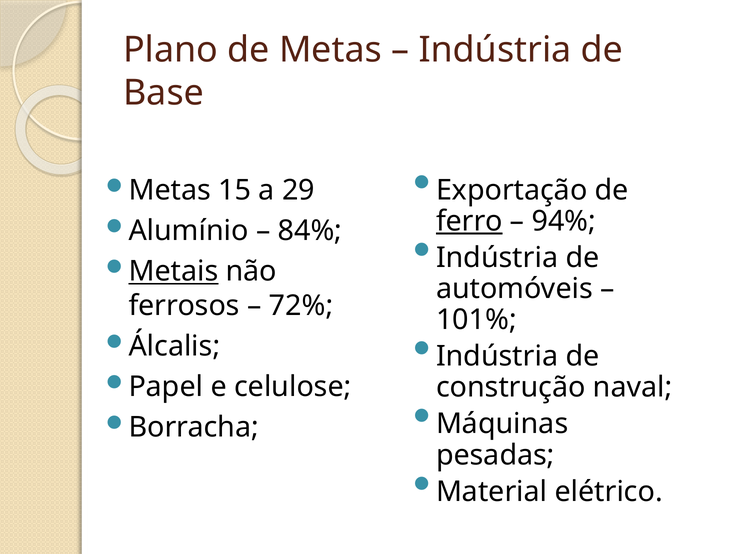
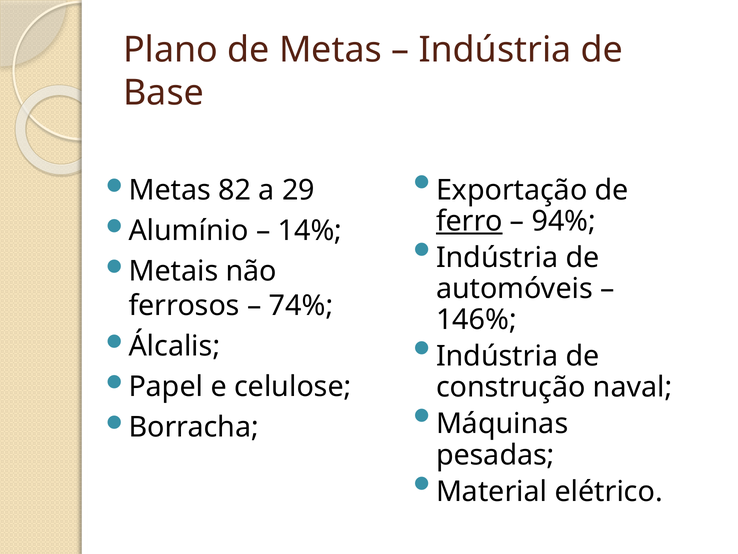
15: 15 -> 82
84%: 84% -> 14%
Metais underline: present -> none
72%: 72% -> 74%
101%: 101% -> 146%
